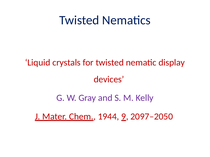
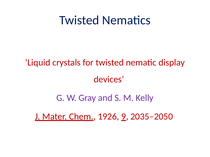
1944: 1944 -> 1926
2097–2050: 2097–2050 -> 2035–2050
